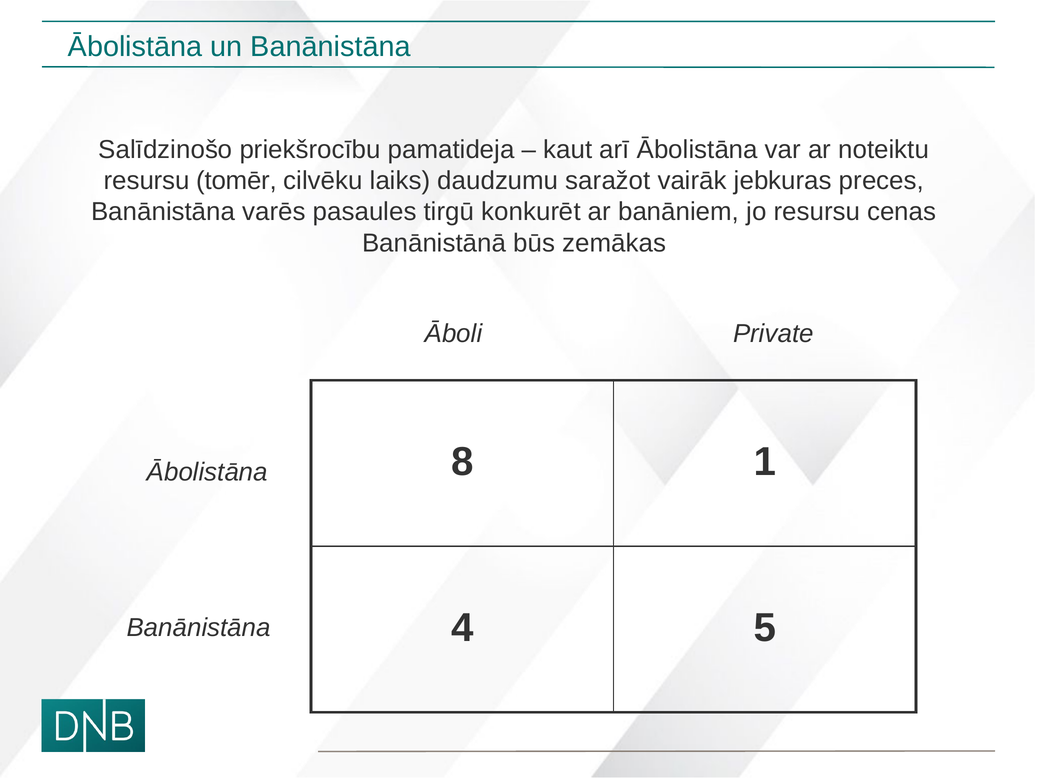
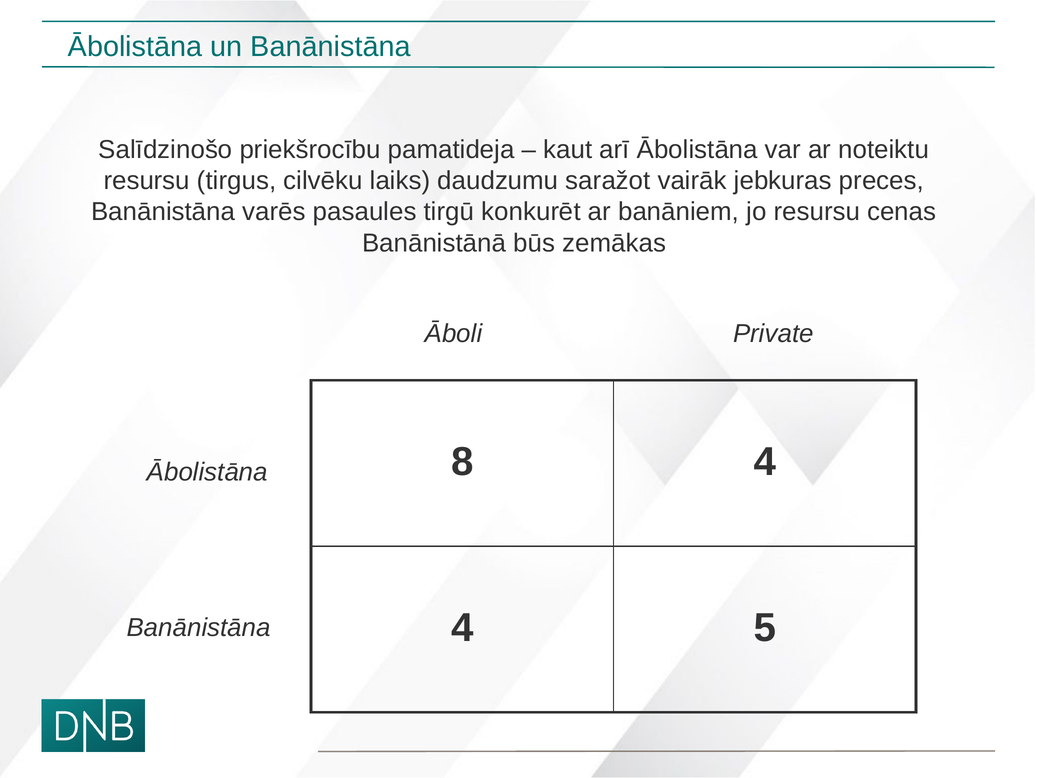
tomēr: tomēr -> tirgus
8 1: 1 -> 4
